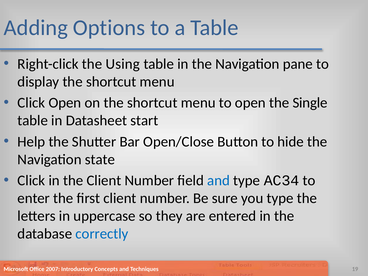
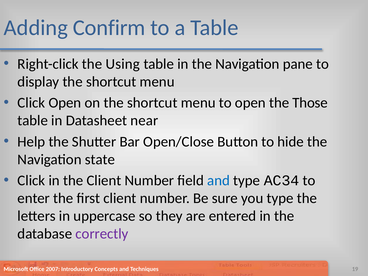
Options: Options -> Confirm
Single: Single -> Those
start: start -> near
correctly colour: blue -> purple
